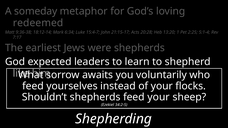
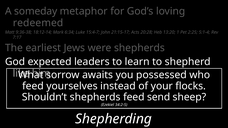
voluntarily: voluntarily -> possessed
feed your: your -> send
